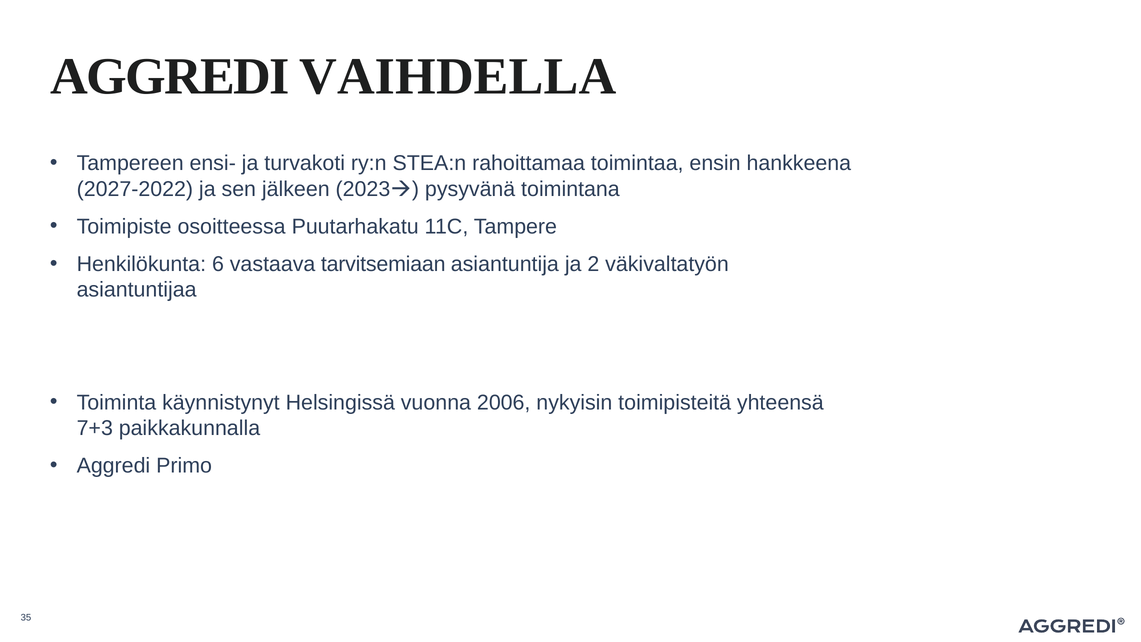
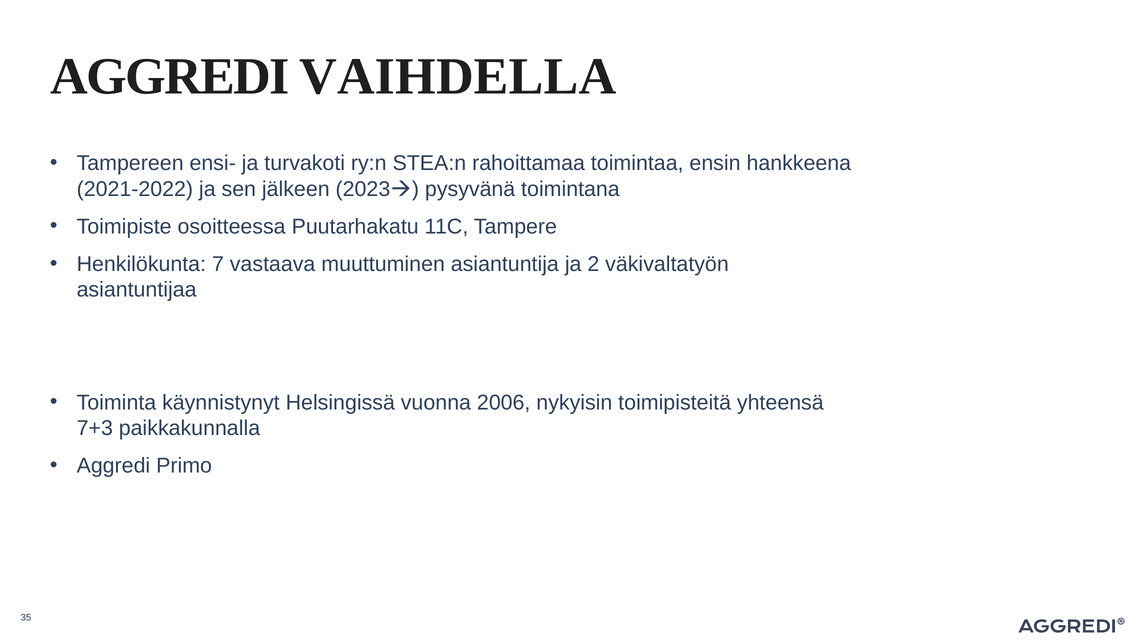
2027-2022: 2027-2022 -> 2021-2022
6: 6 -> 7
tarvitsemiaan: tarvitsemiaan -> muuttuminen
